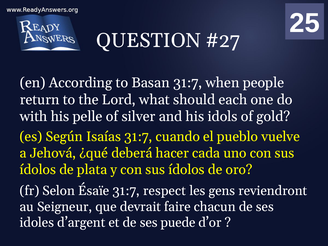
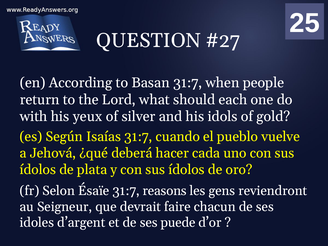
pelle: pelle -> yeux
respect: respect -> reasons
